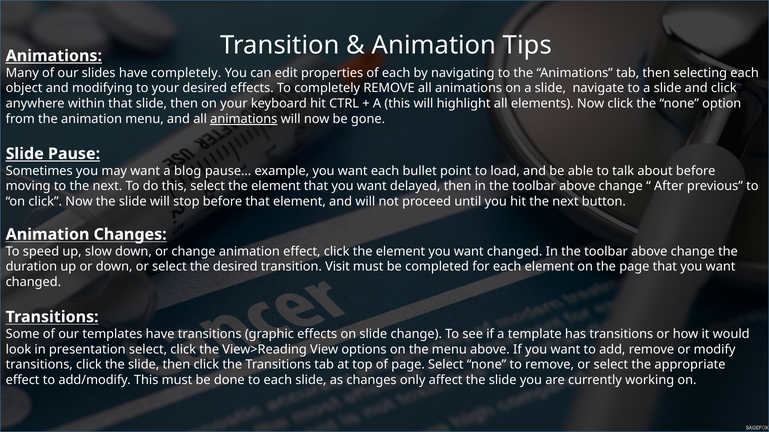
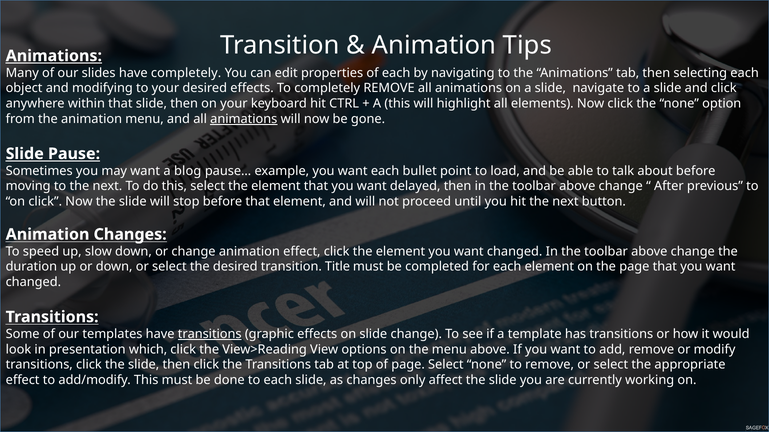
Visit: Visit -> Title
transitions at (210, 334) underline: none -> present
presentation select: select -> which
